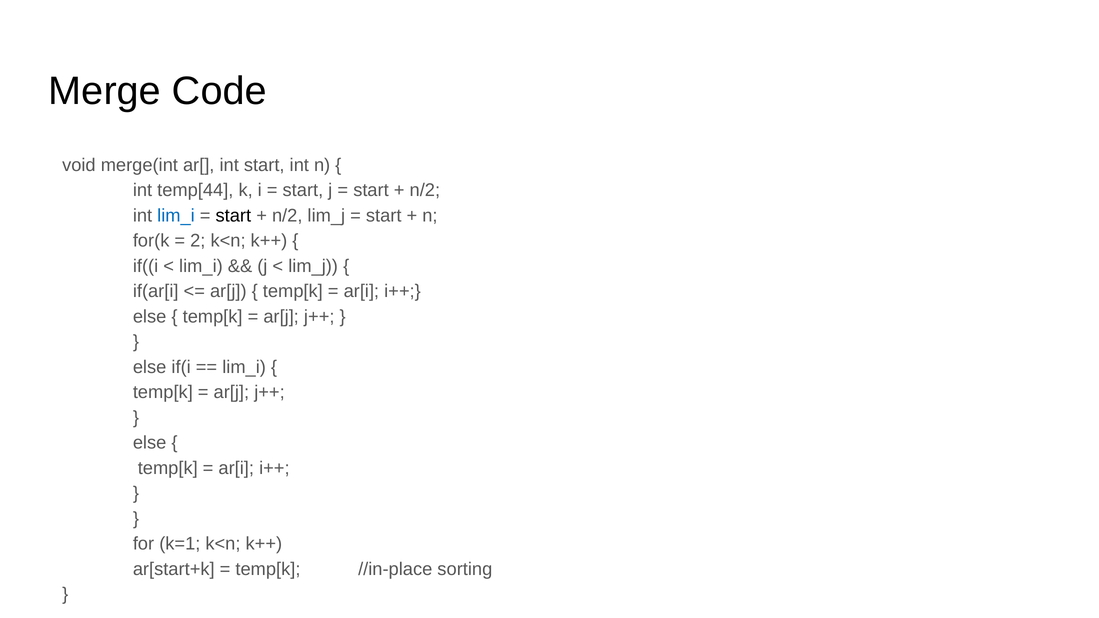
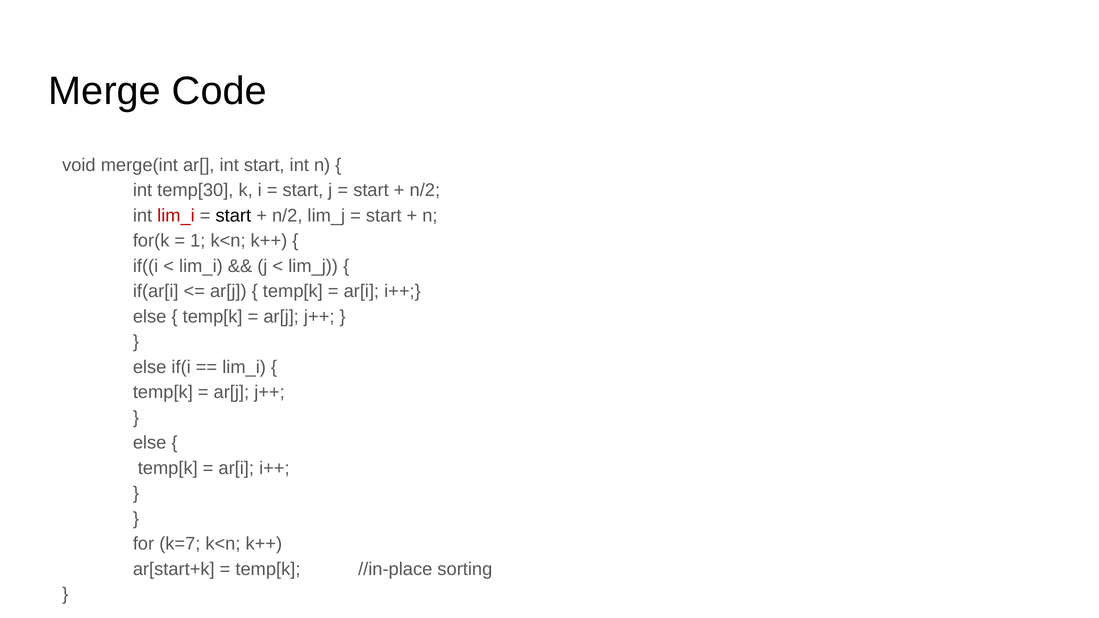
temp[44: temp[44 -> temp[30
lim_i at (176, 216) colour: blue -> red
2: 2 -> 1
k=1: k=1 -> k=7
